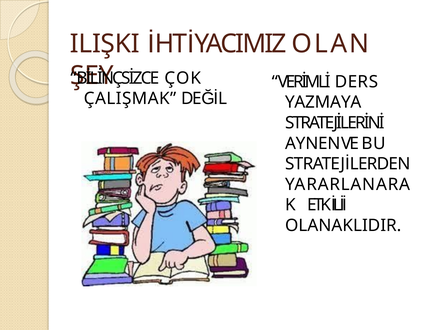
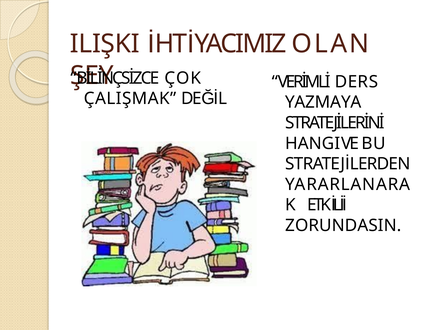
AYNEN: AYNEN -> HANGI
OLANAKLIDIR: OLANAKLIDIR -> ZORUNDASIN
